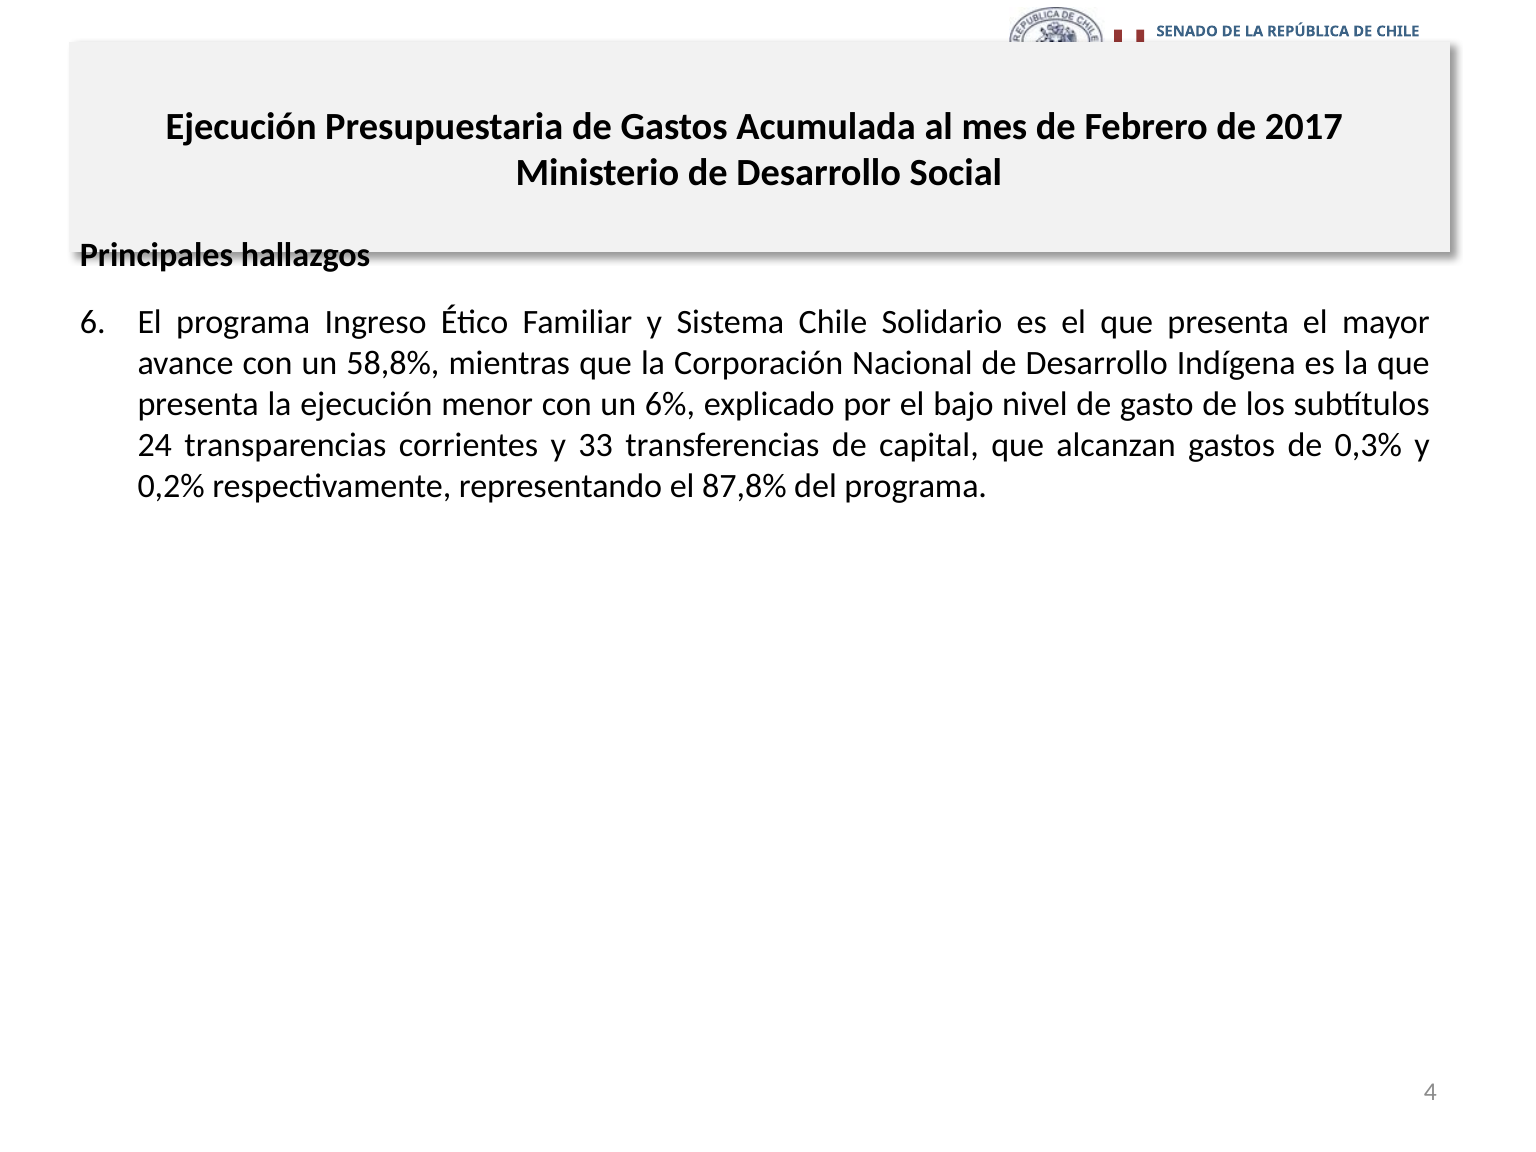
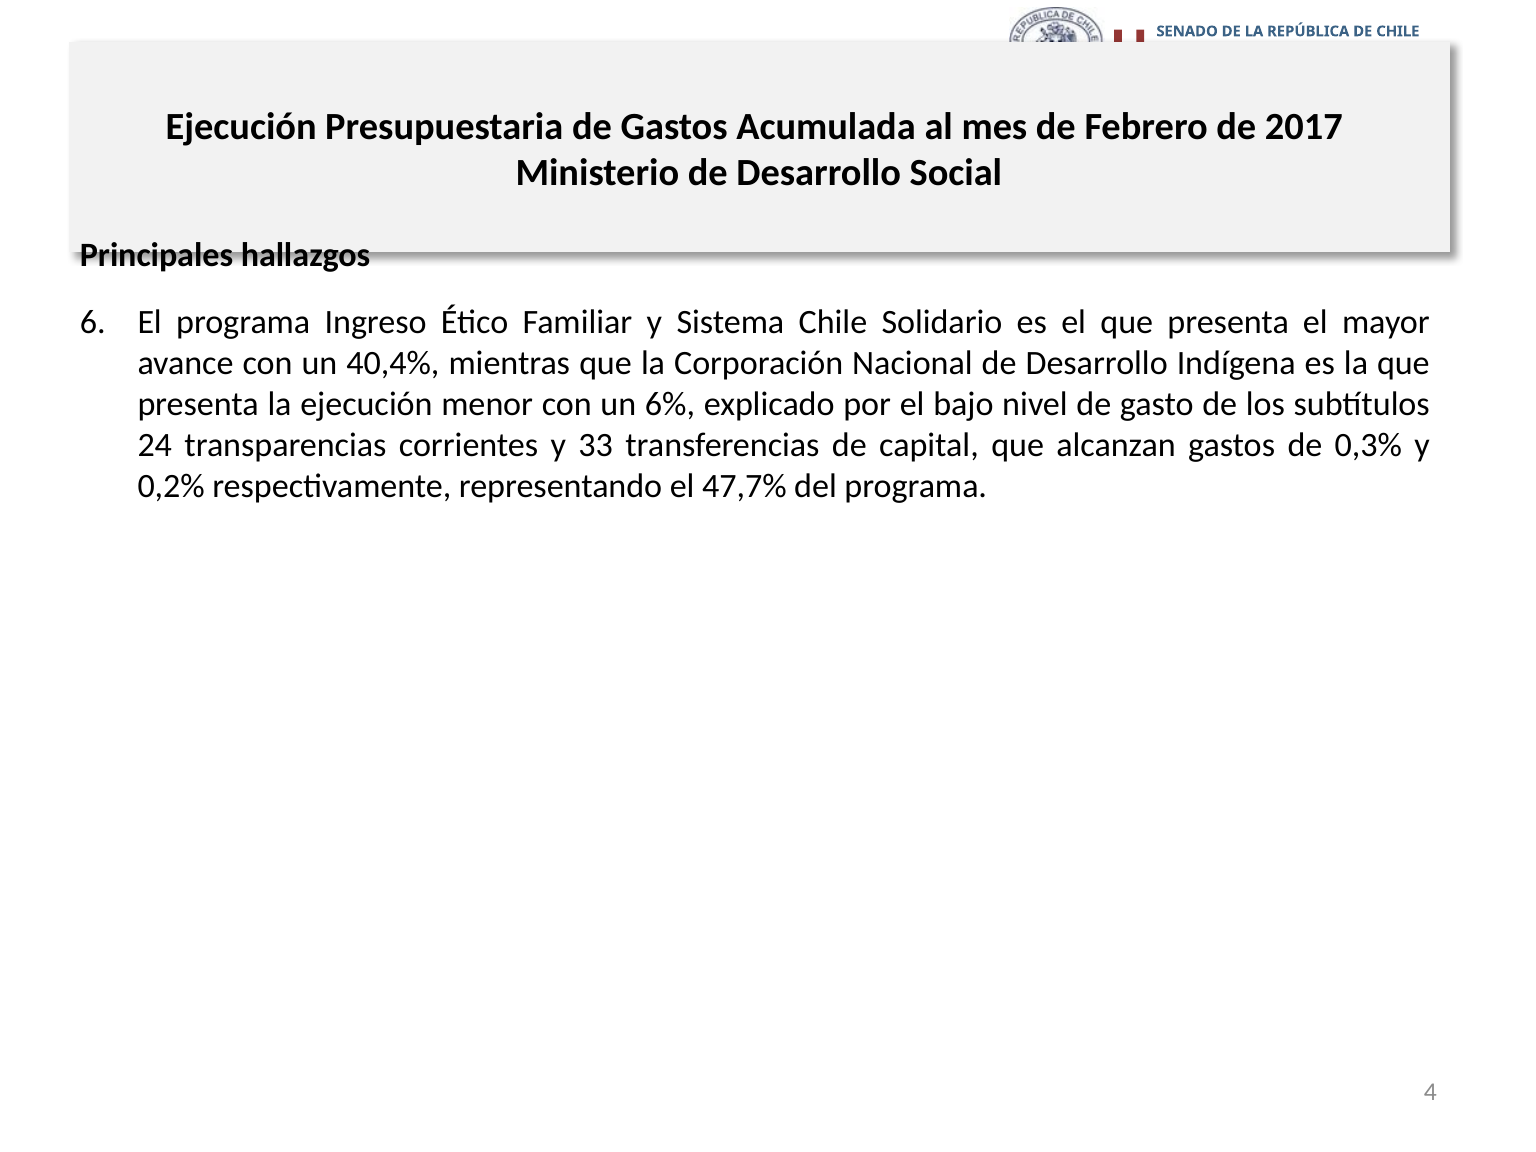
58,8%: 58,8% -> 40,4%
87,8%: 87,8% -> 47,7%
